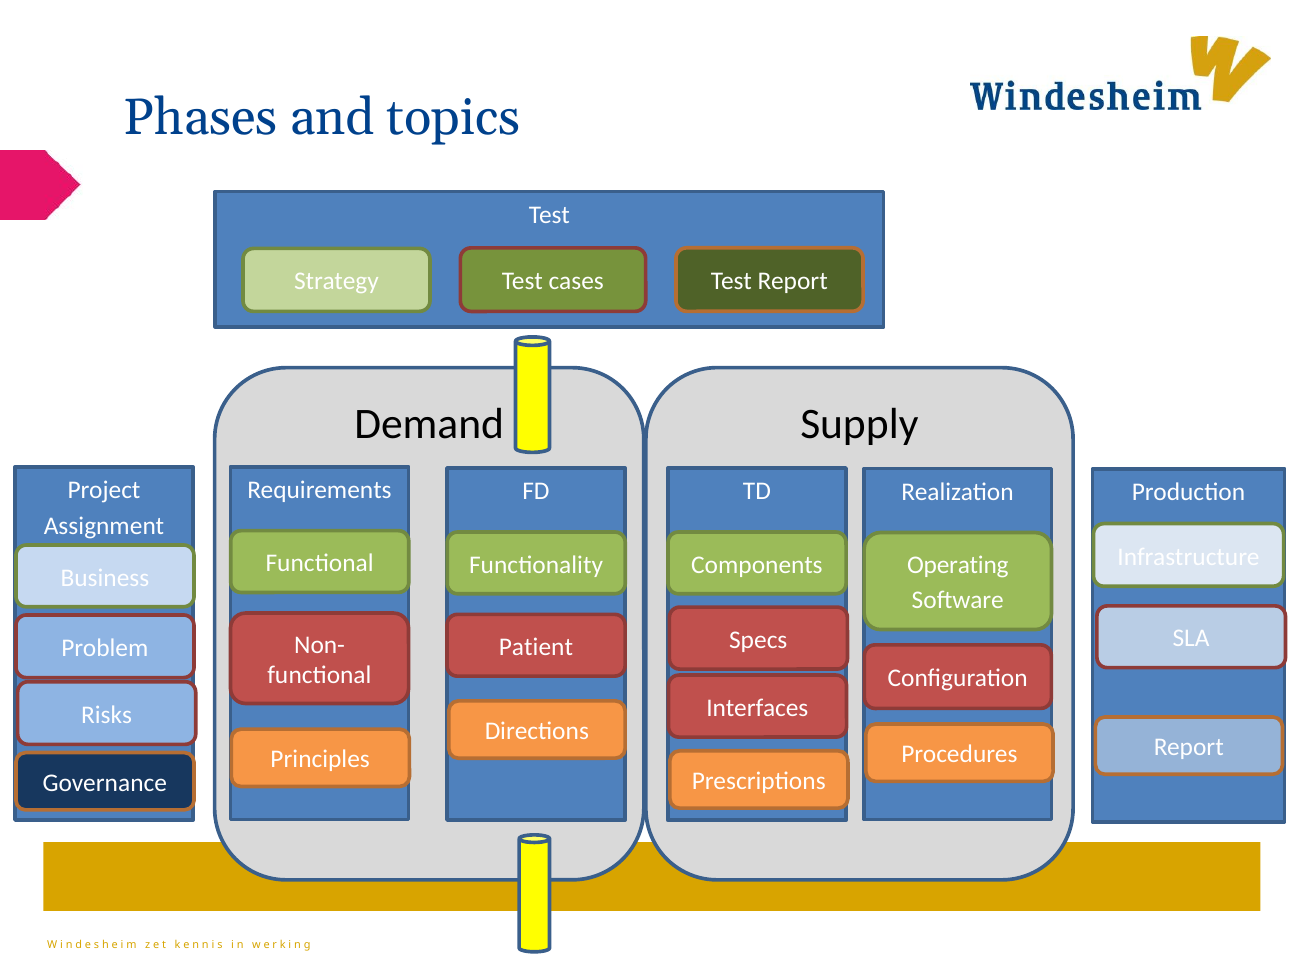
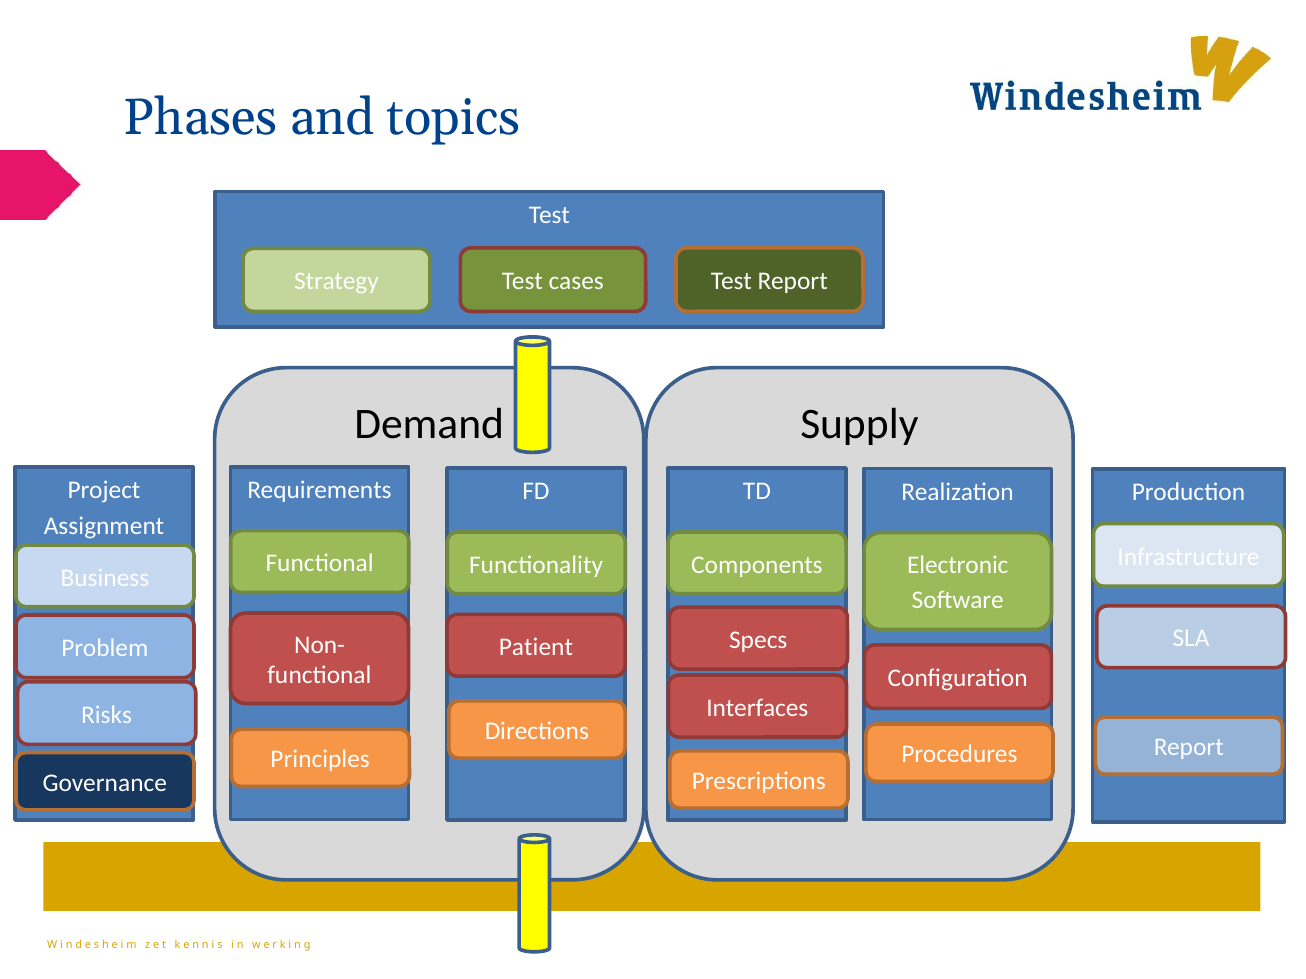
Operating: Operating -> Electronic
